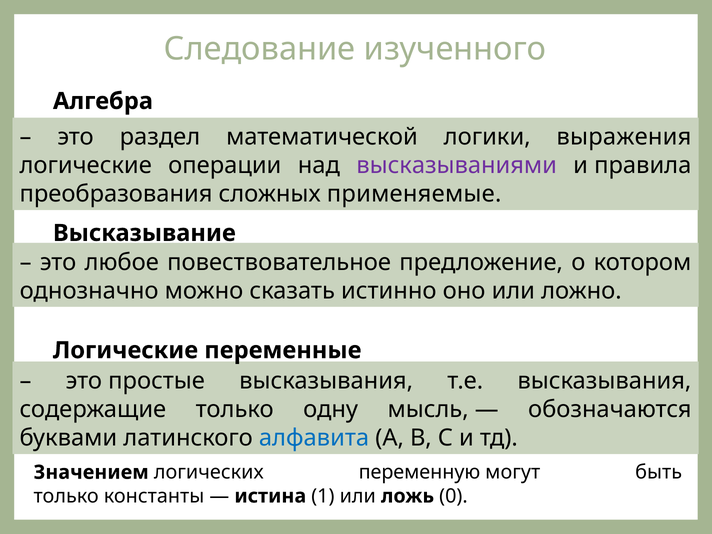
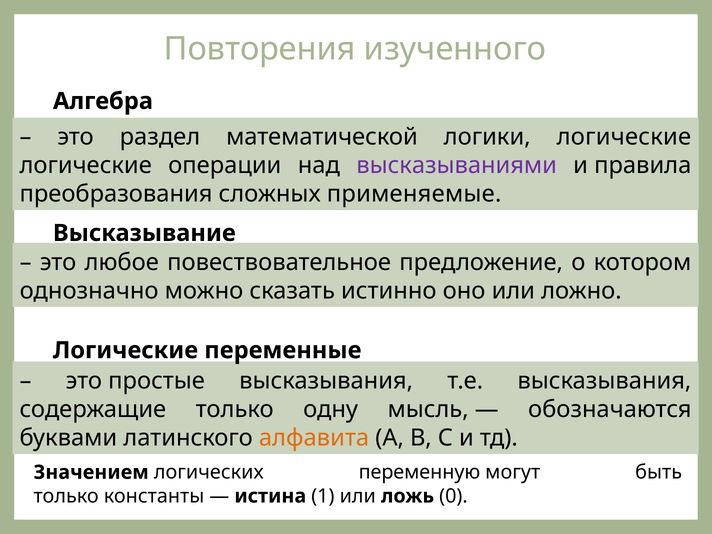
Следование: Следование -> Повторения
логики выражения: выражения -> логические
алфавита colour: blue -> orange
